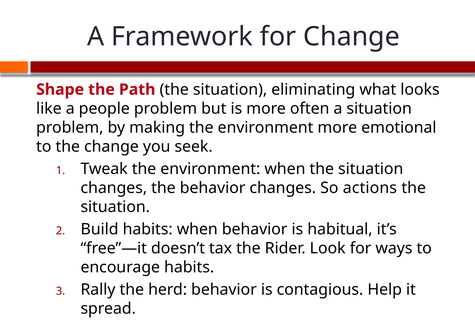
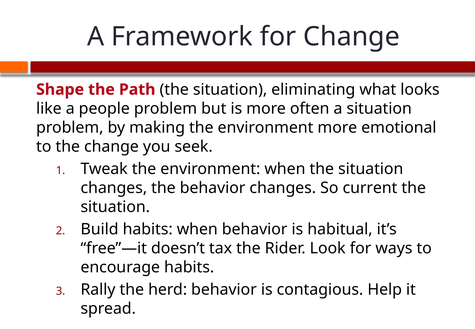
actions: actions -> current
